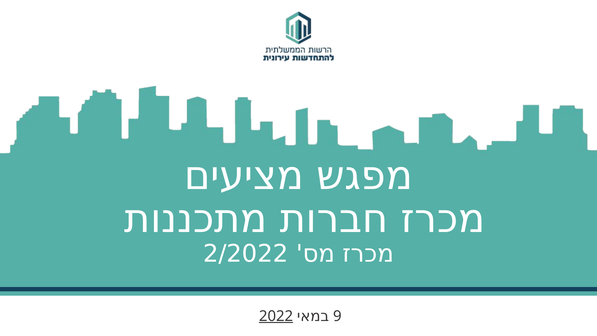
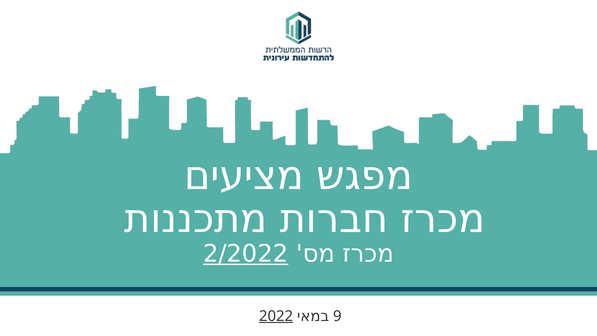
2/2022 underline: none -> present
